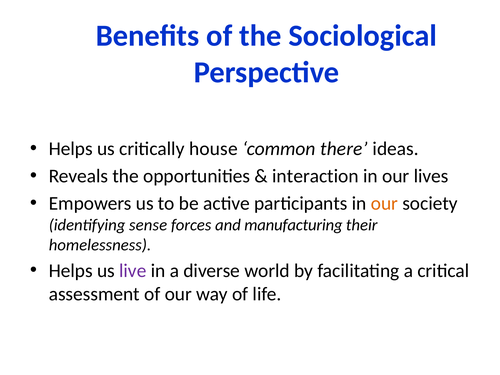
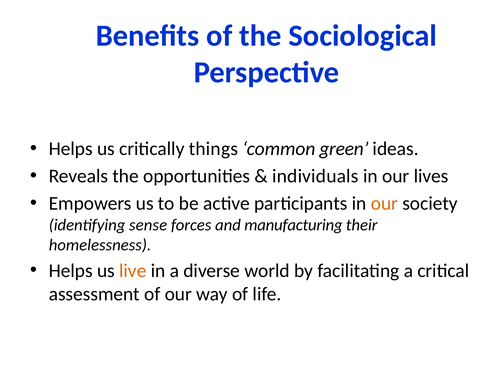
house: house -> things
there: there -> green
interaction: interaction -> individuals
live colour: purple -> orange
